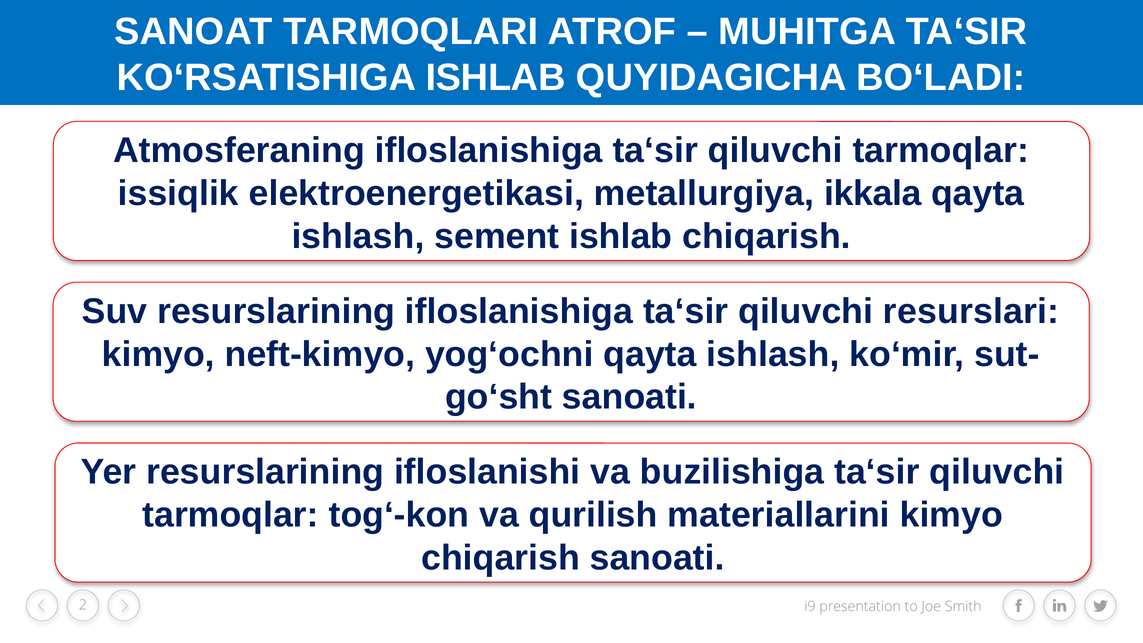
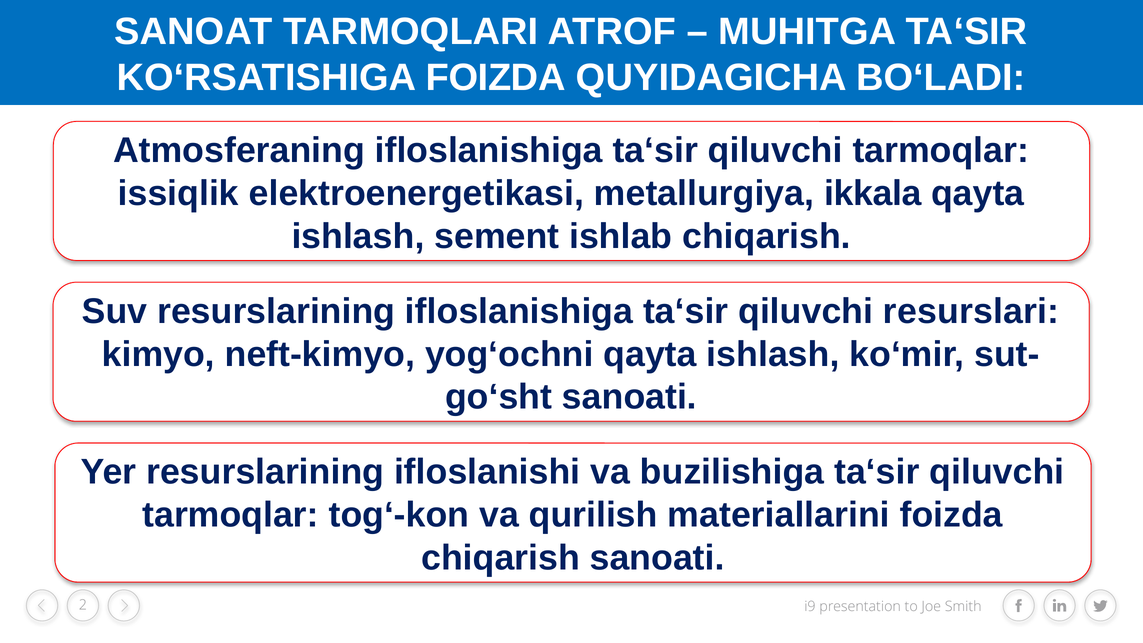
KO‘RSATISHIGA ISHLAB: ISHLAB -> FOIZDA
materiallarini kimyo: kimyo -> foizda
